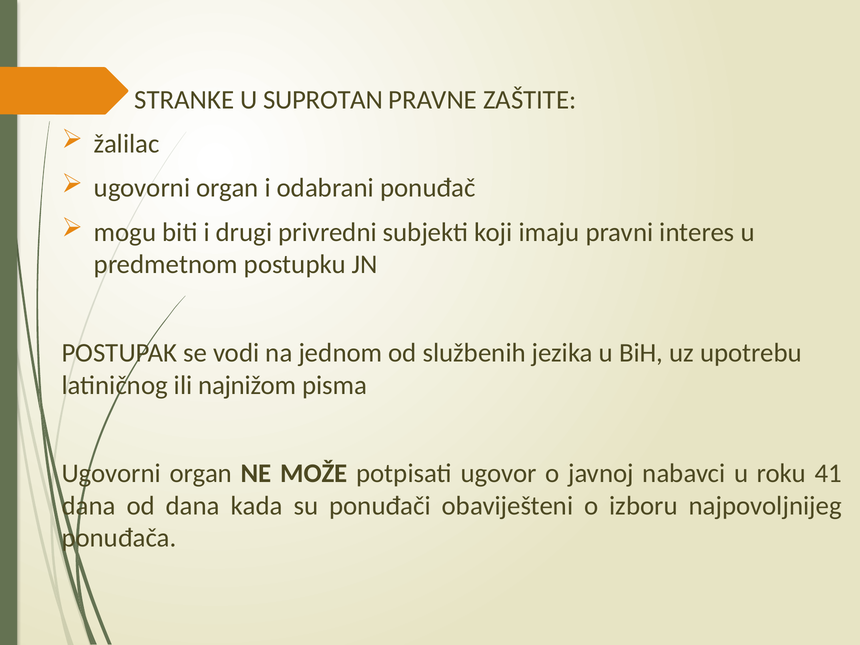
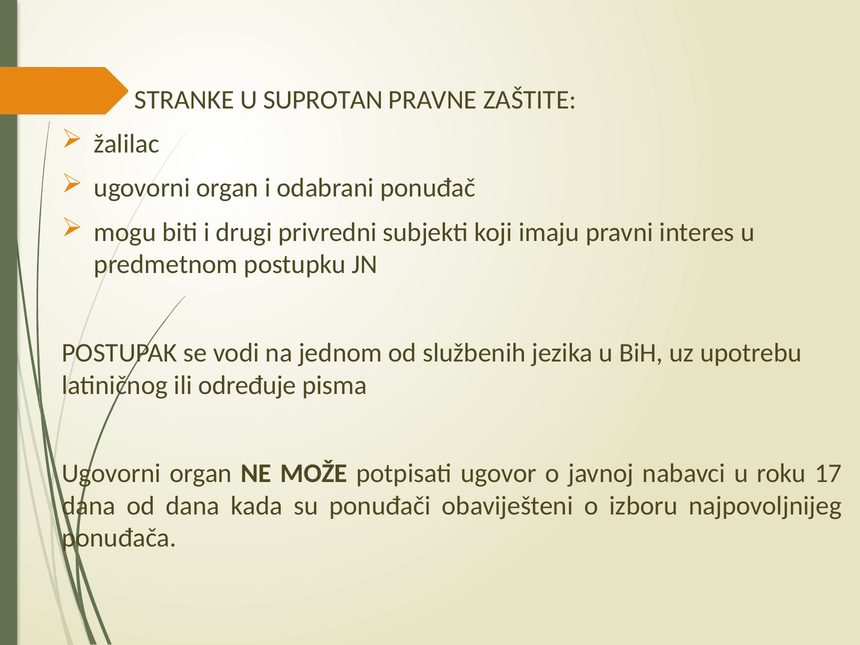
najnižom: najnižom -> određuje
41: 41 -> 17
